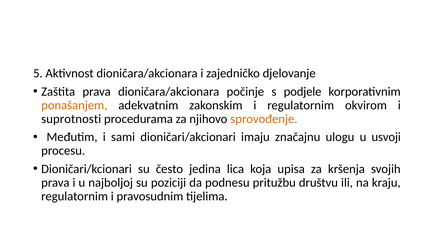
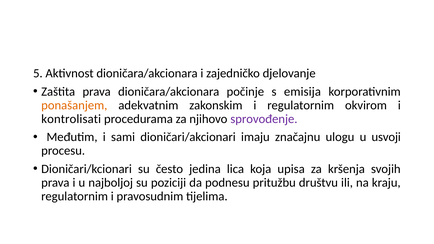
podjele: podjele -> emisija
suprotnosti: suprotnosti -> kontrolisati
sprovođenje colour: orange -> purple
